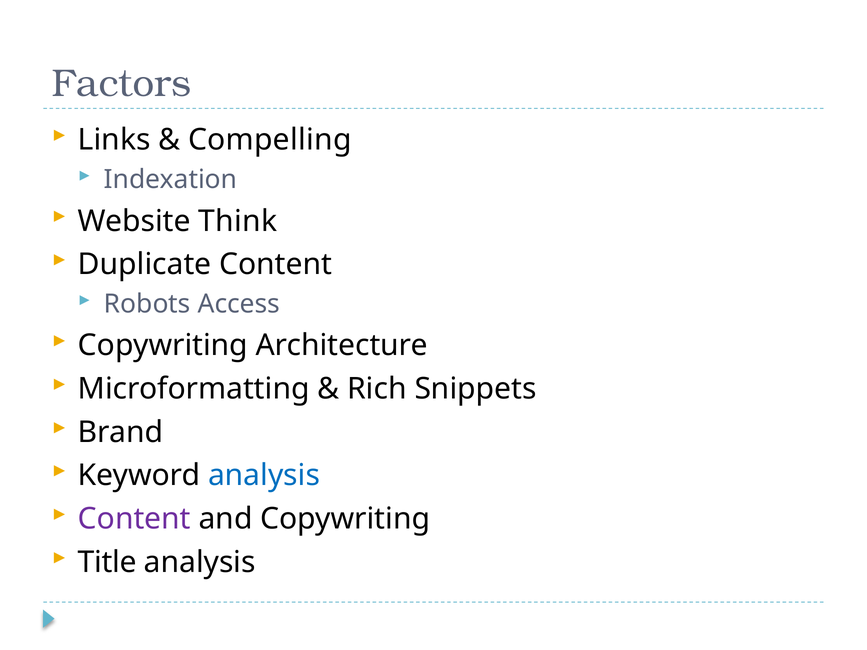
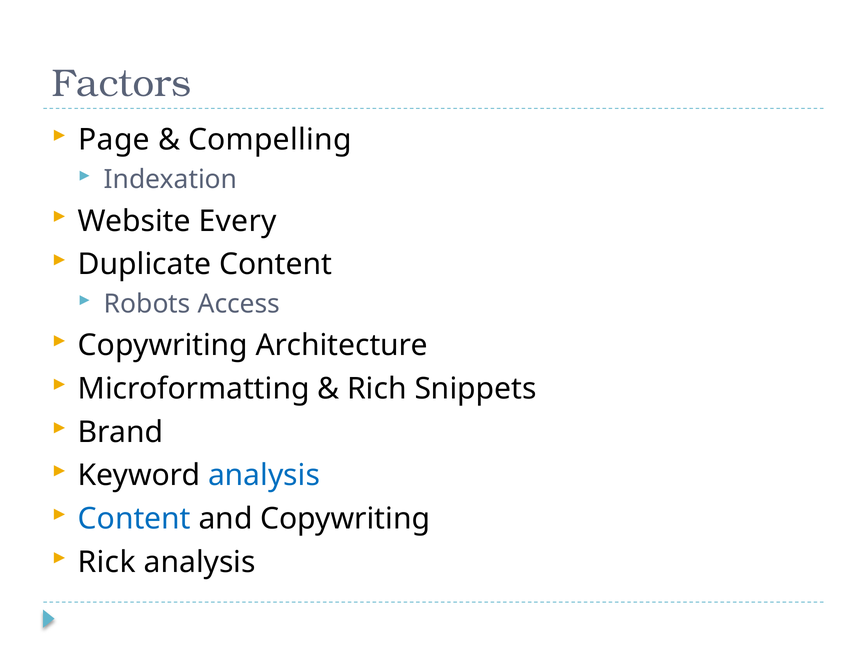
Links: Links -> Page
Think: Think -> Every
Content at (134, 519) colour: purple -> blue
Title: Title -> Rick
